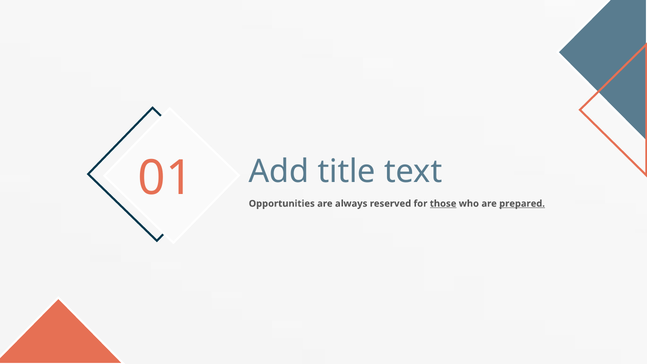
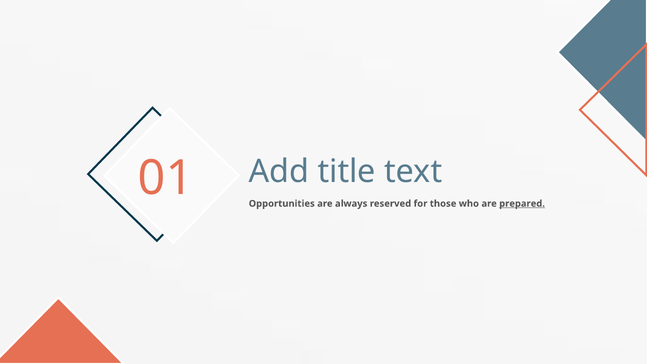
those underline: present -> none
